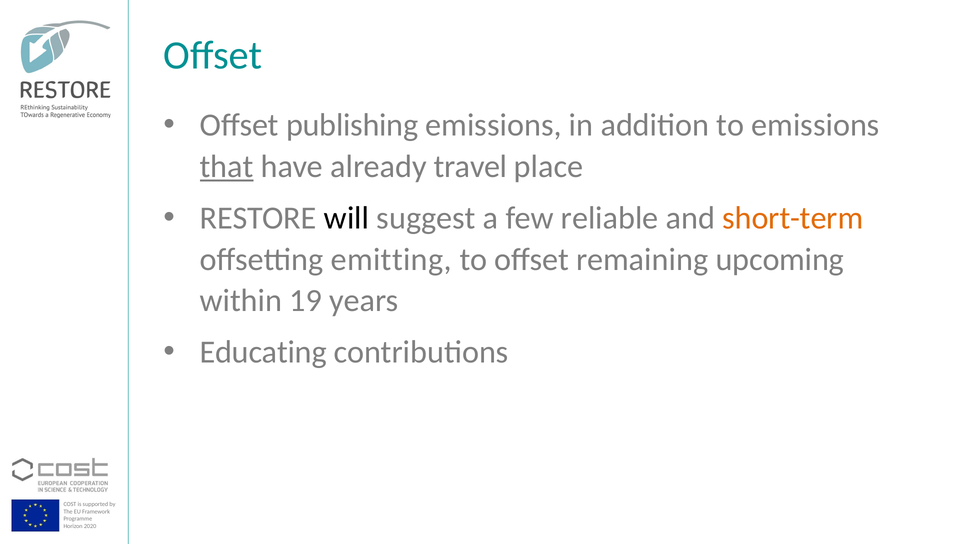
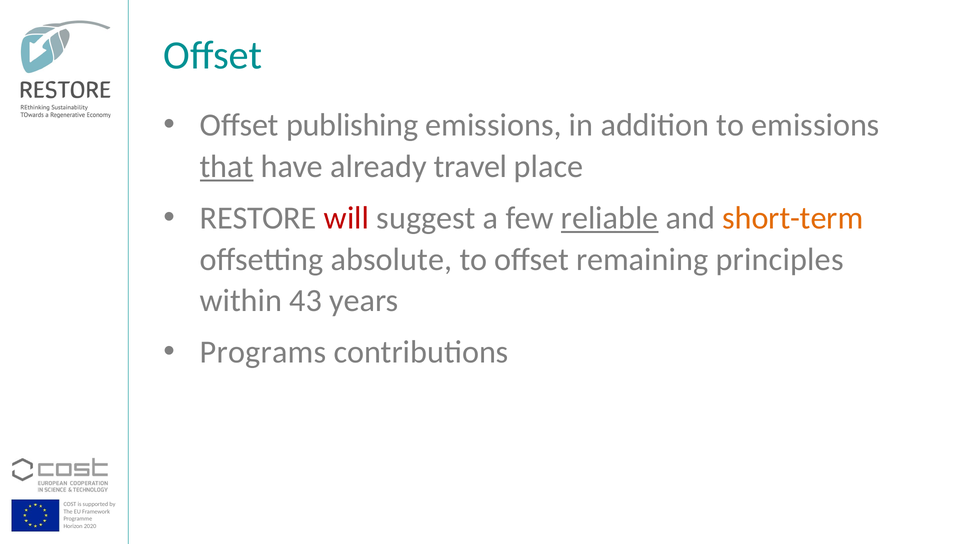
will colour: black -> red
reliable underline: none -> present
emitting: emitting -> absolute
upcoming: upcoming -> principles
19: 19 -> 43
Educating: Educating -> Programs
